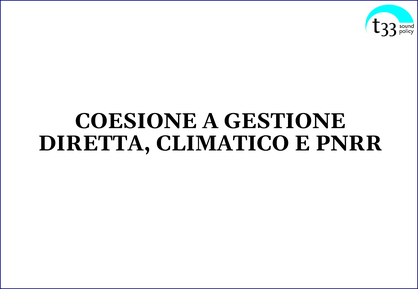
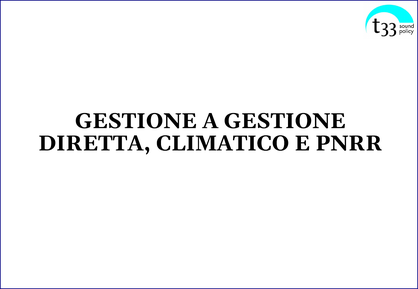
COESIONE at (136, 121): COESIONE -> GESTIONE
